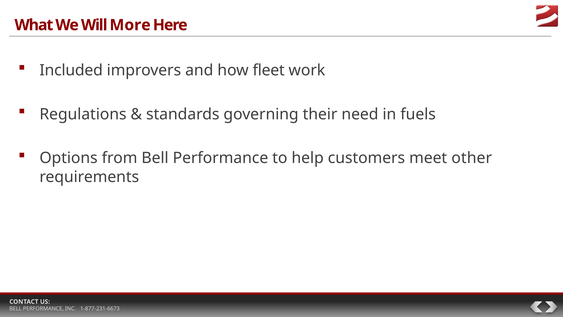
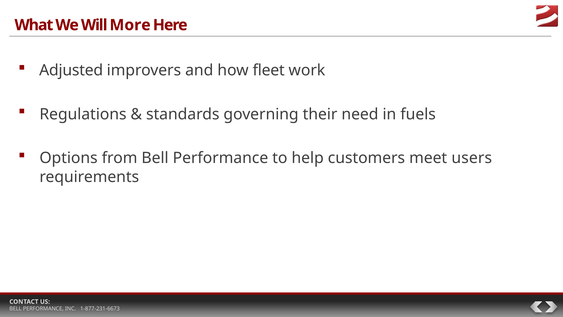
Included: Included -> Adjusted
other: other -> users
